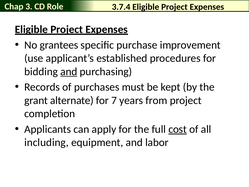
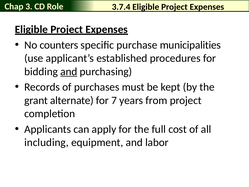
grantees: grantees -> counters
improvement: improvement -> municipalities
cost underline: present -> none
